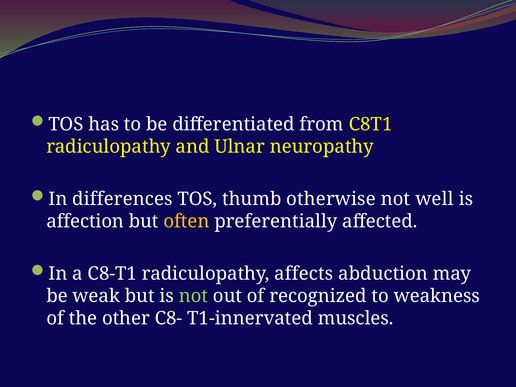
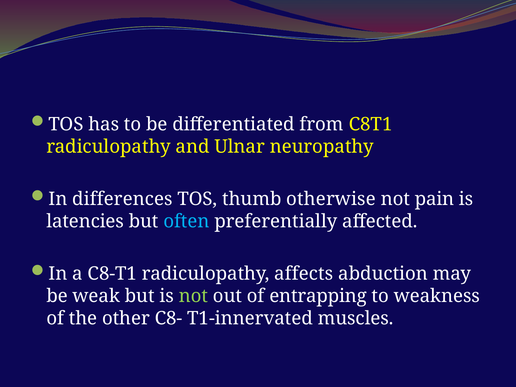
well: well -> pain
affection: affection -> latencies
often colour: yellow -> light blue
recognized: recognized -> entrapping
